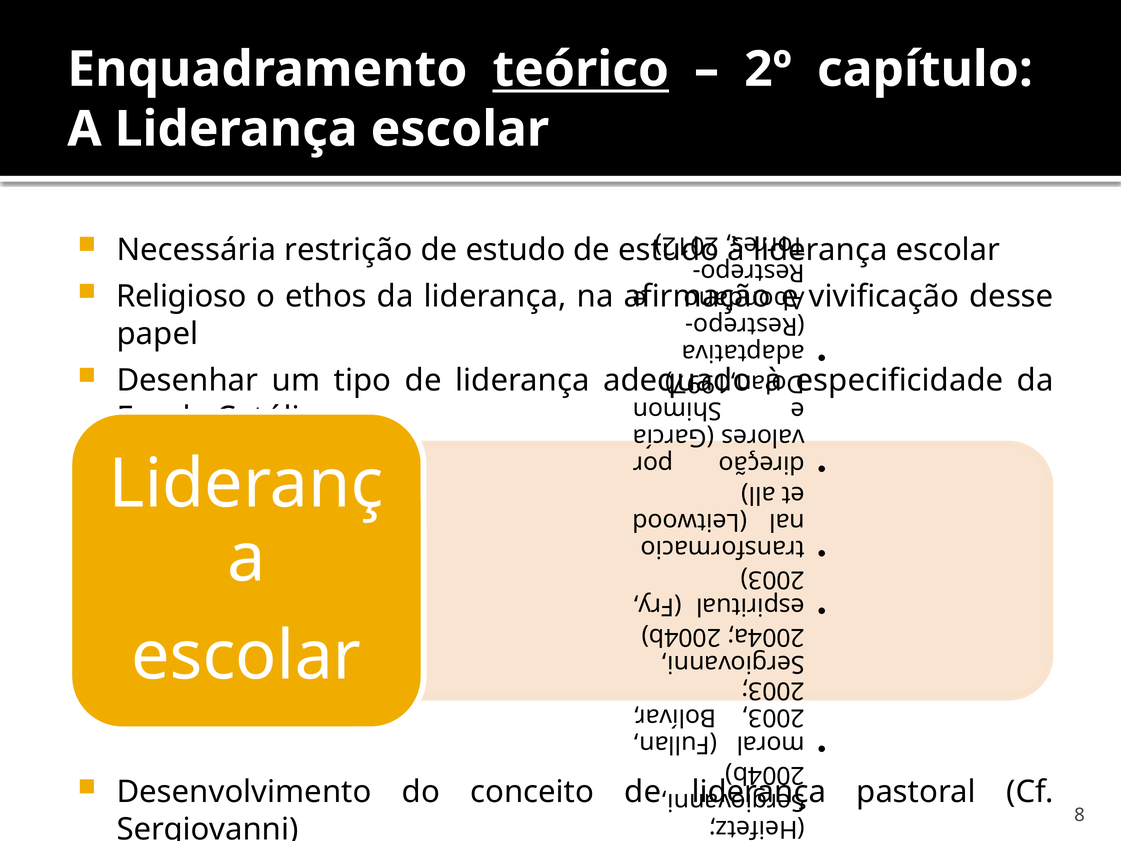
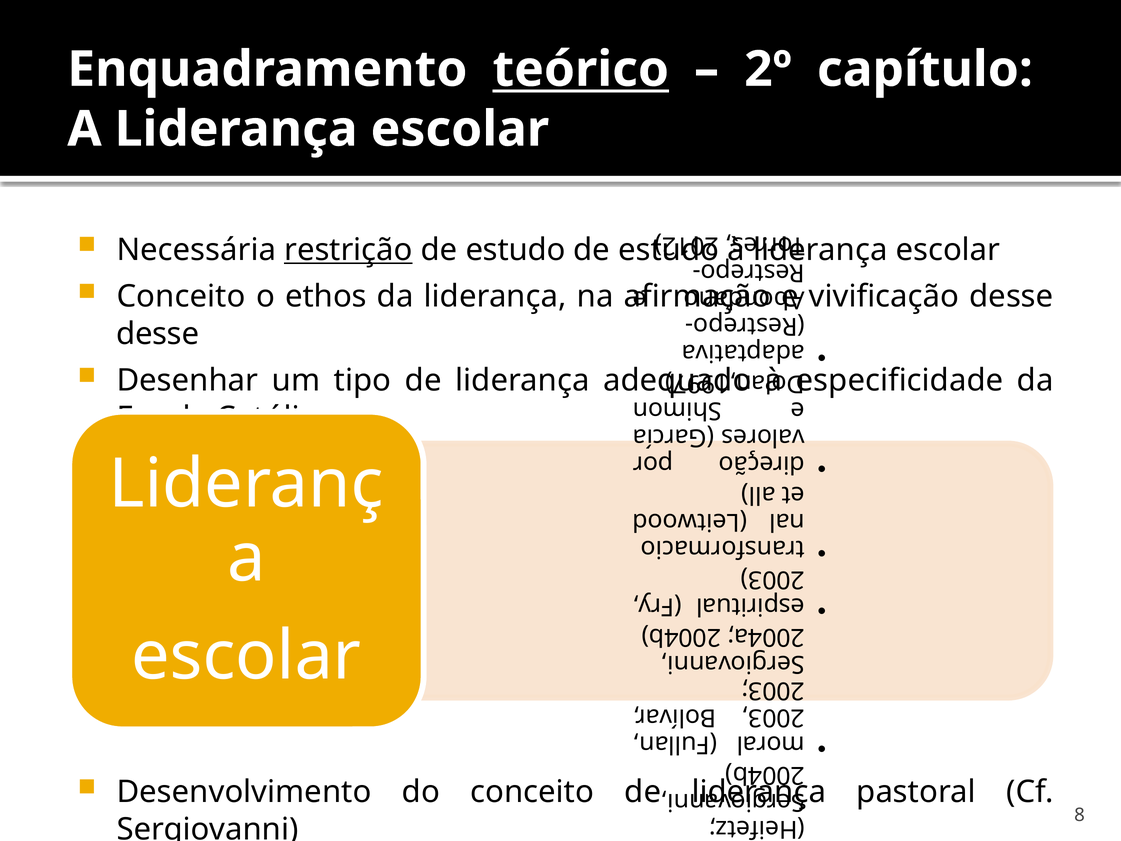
restrição underline: none -> present
Religioso at (181, 296): Religioso -> Conceito
papel at (157, 334): papel -> desse
